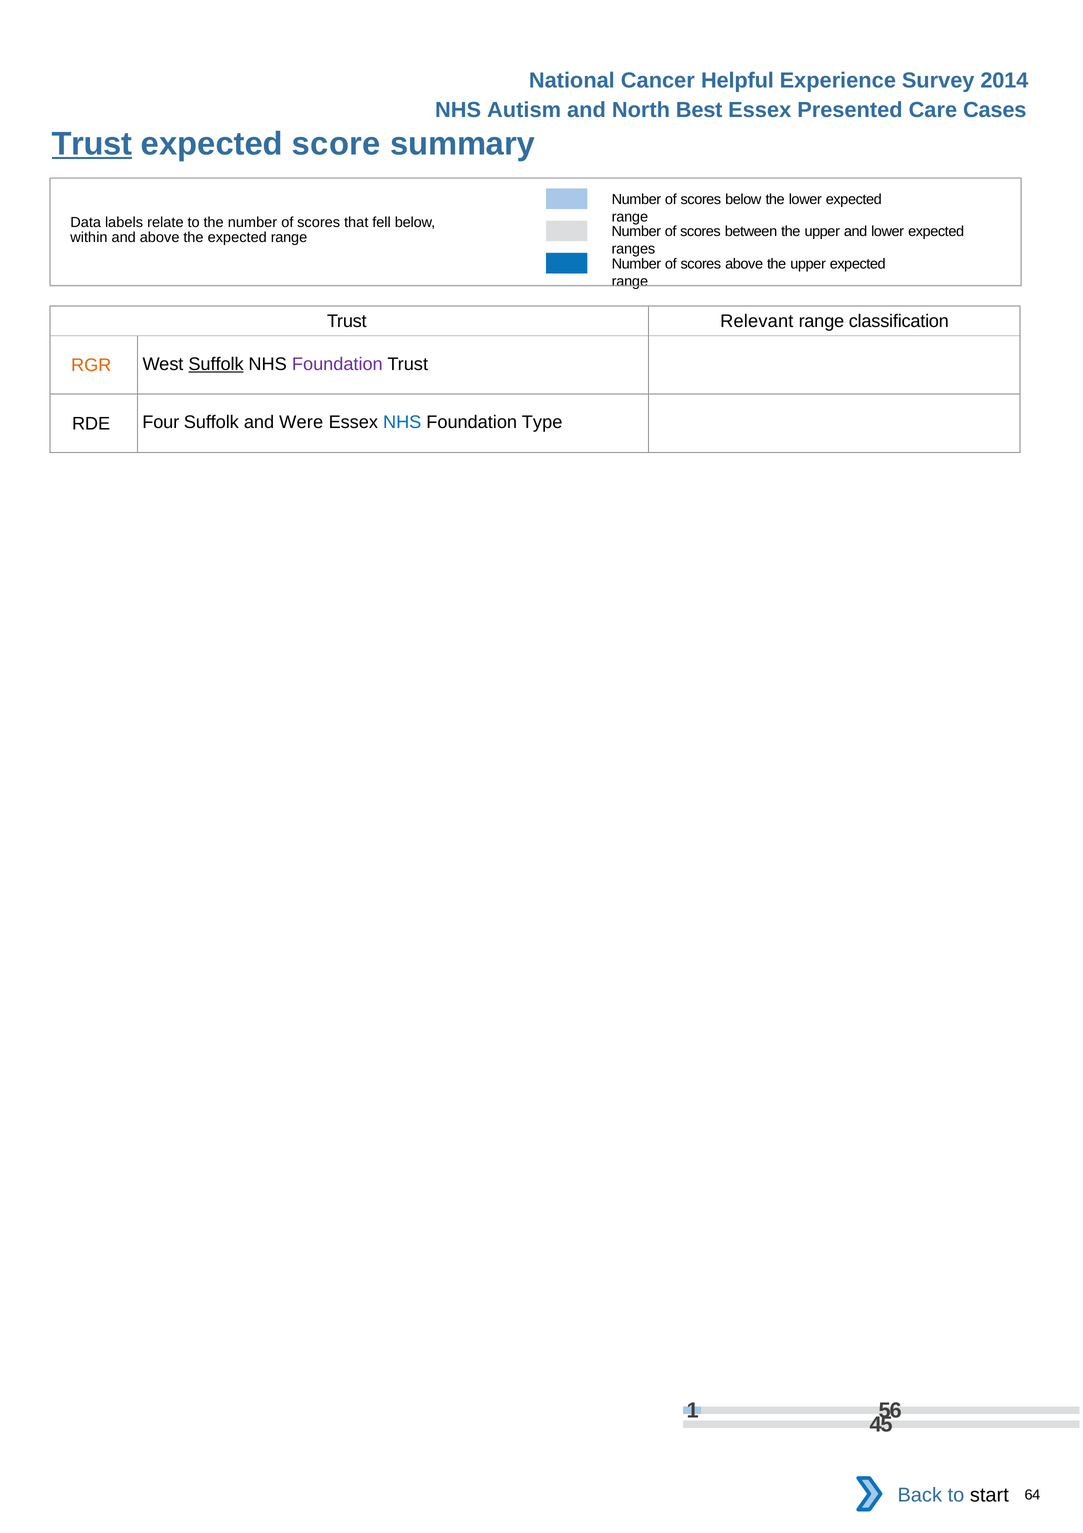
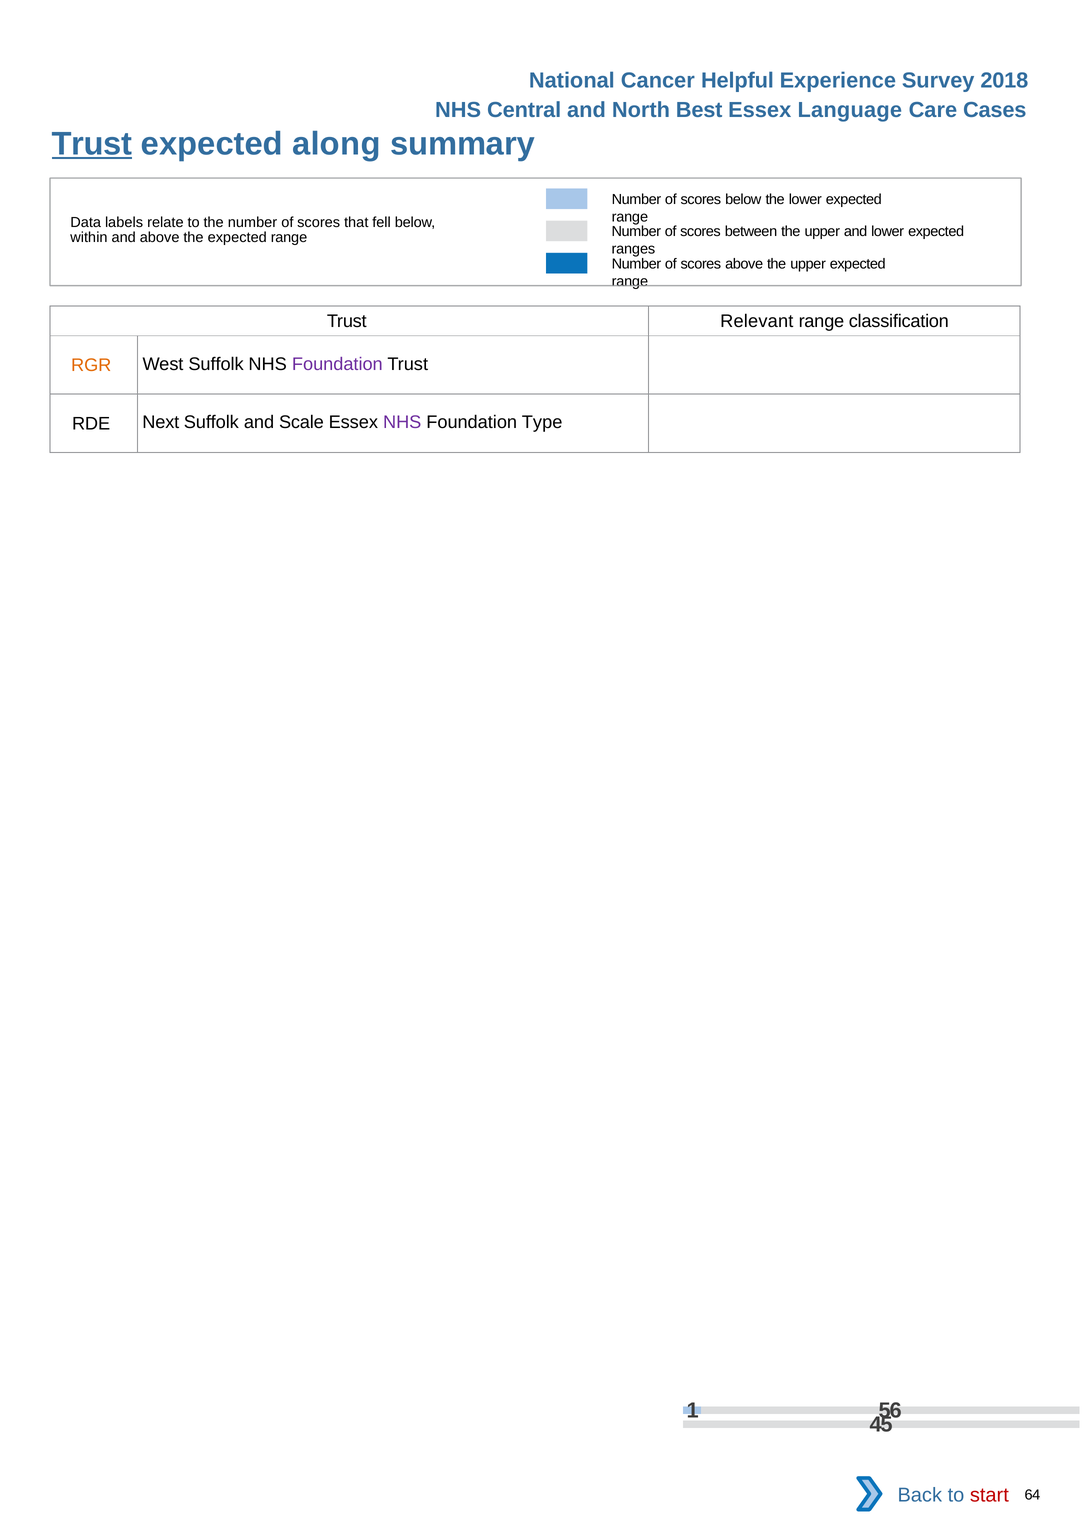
2014: 2014 -> 2018
Autism: Autism -> Central
Presented: Presented -> Language
score: score -> along
Suffolk at (216, 364) underline: present -> none
Four: Four -> Next
Were: Were -> Scale
NHS at (402, 422) colour: blue -> purple
start colour: black -> red
